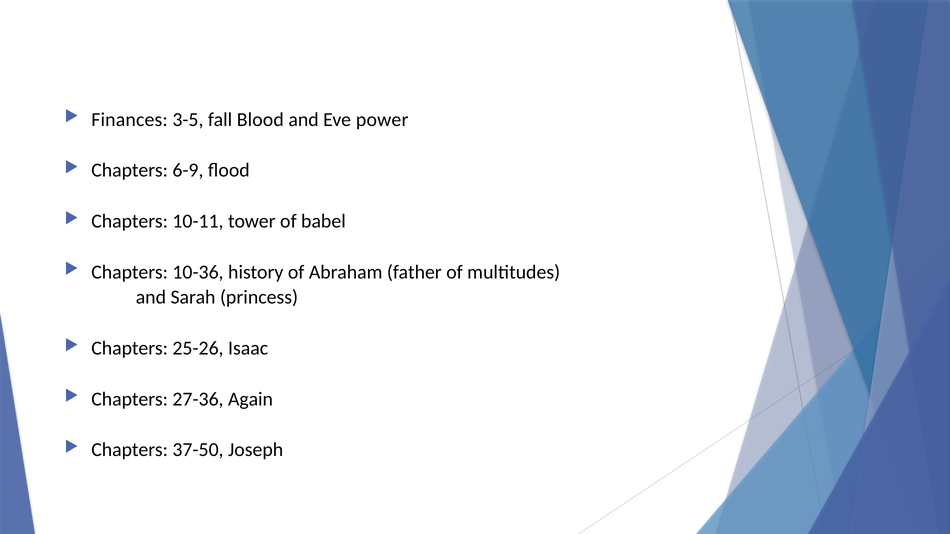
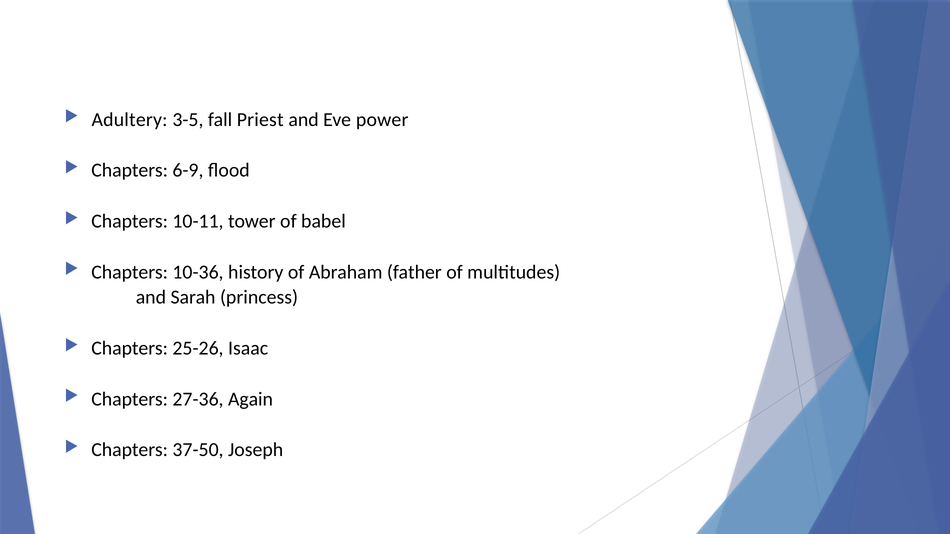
Finances: Finances -> Adultery
Blood: Blood -> Priest
